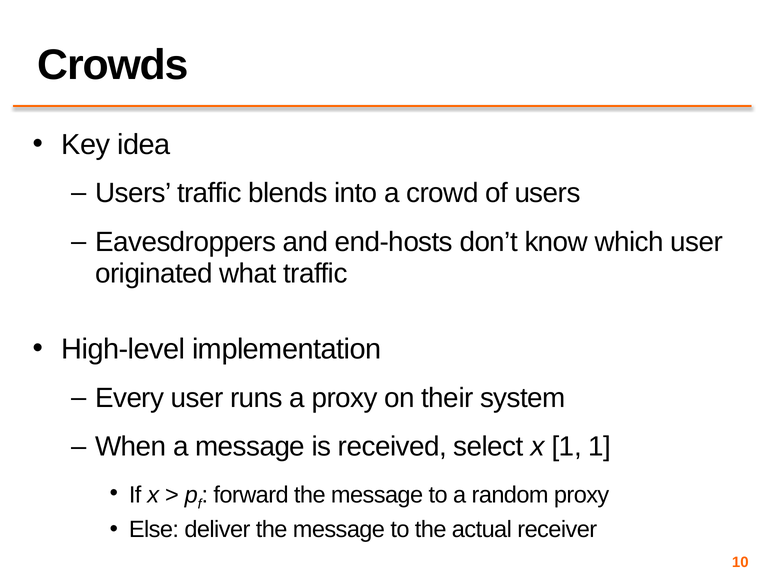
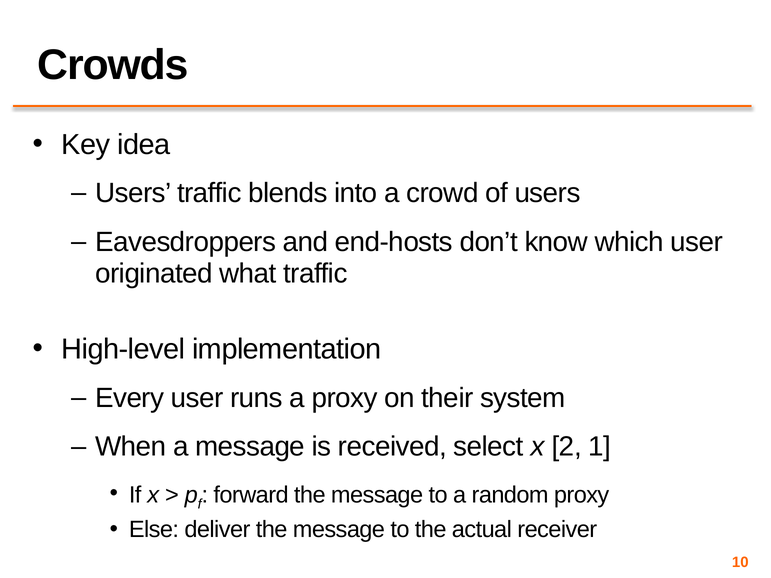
x 1: 1 -> 2
